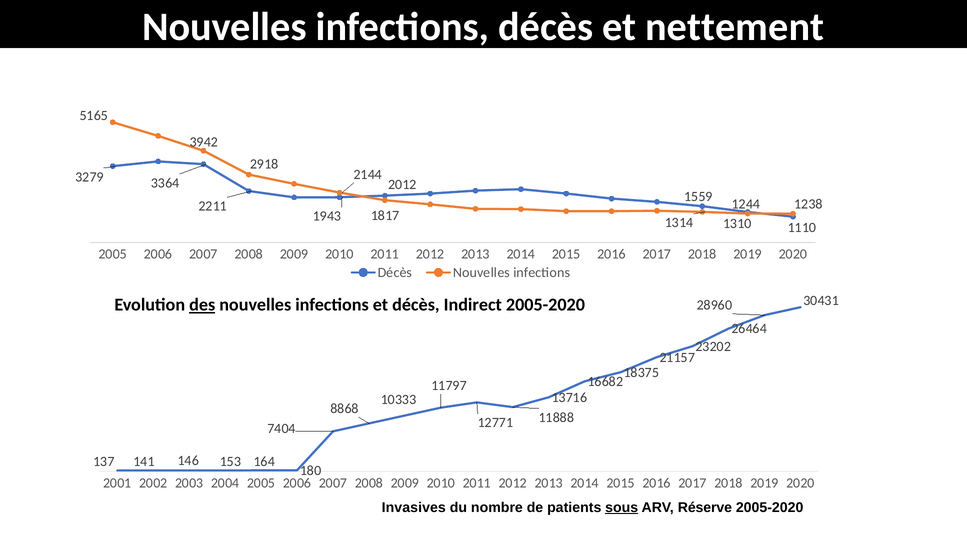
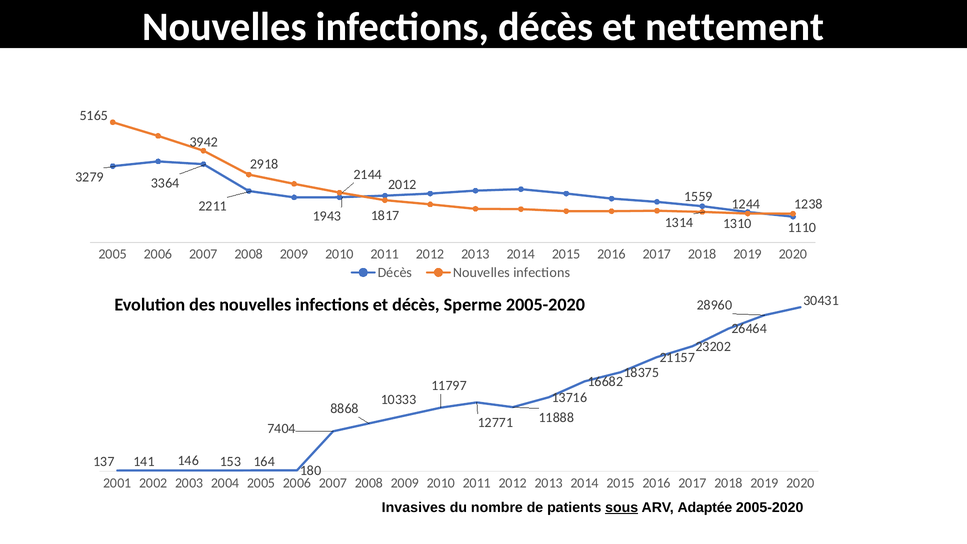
des underline: present -> none
Indirect: Indirect -> Sperme
Réserve: Réserve -> Adaptée
